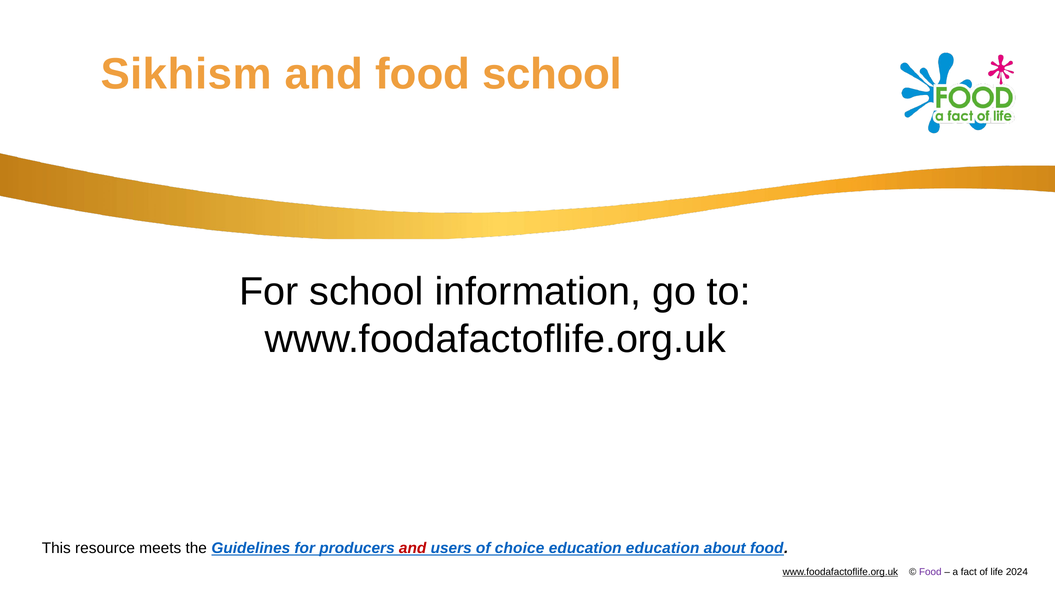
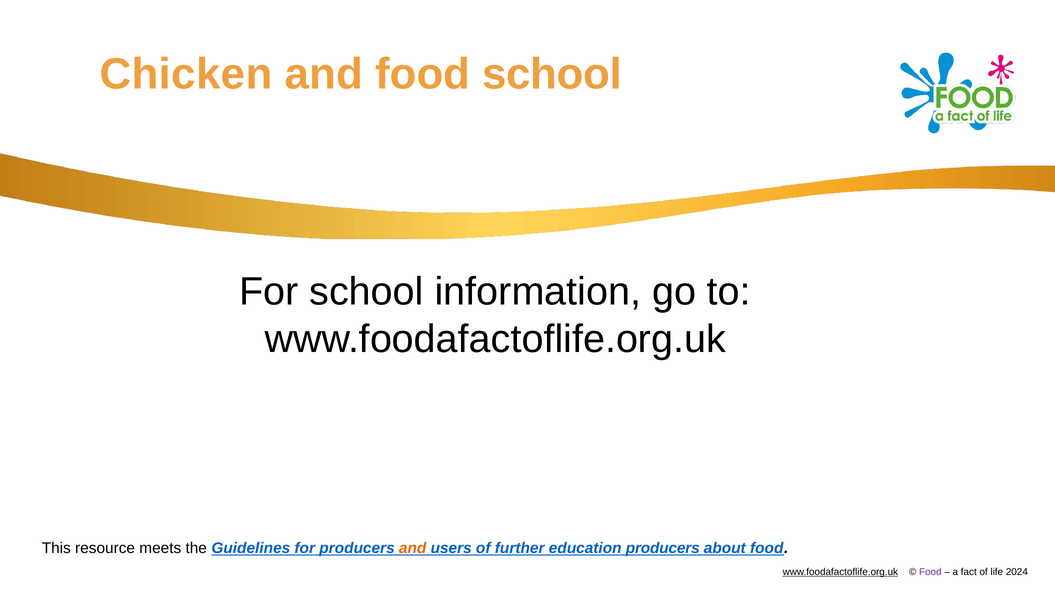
Sikhism: Sikhism -> Chicken
and at (413, 549) colour: red -> orange
choice: choice -> further
education education: education -> producers
